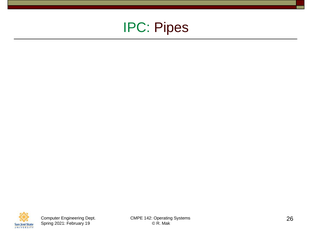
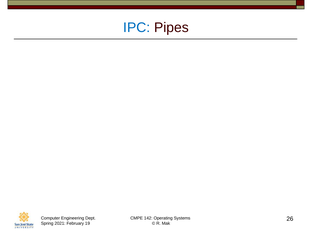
IPC colour: green -> blue
